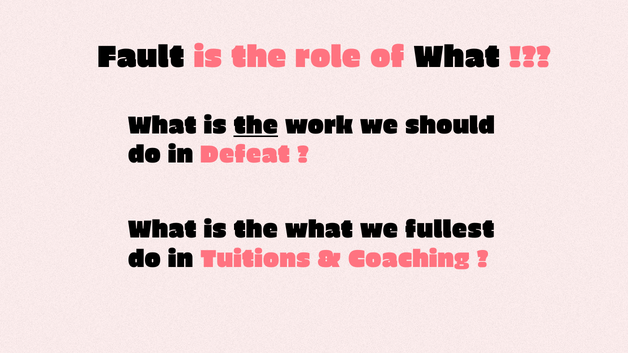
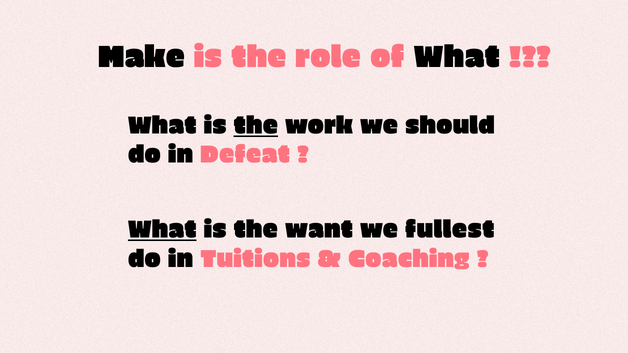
Fault: Fault -> Make
What at (162, 230) underline: none -> present
the what: what -> want
